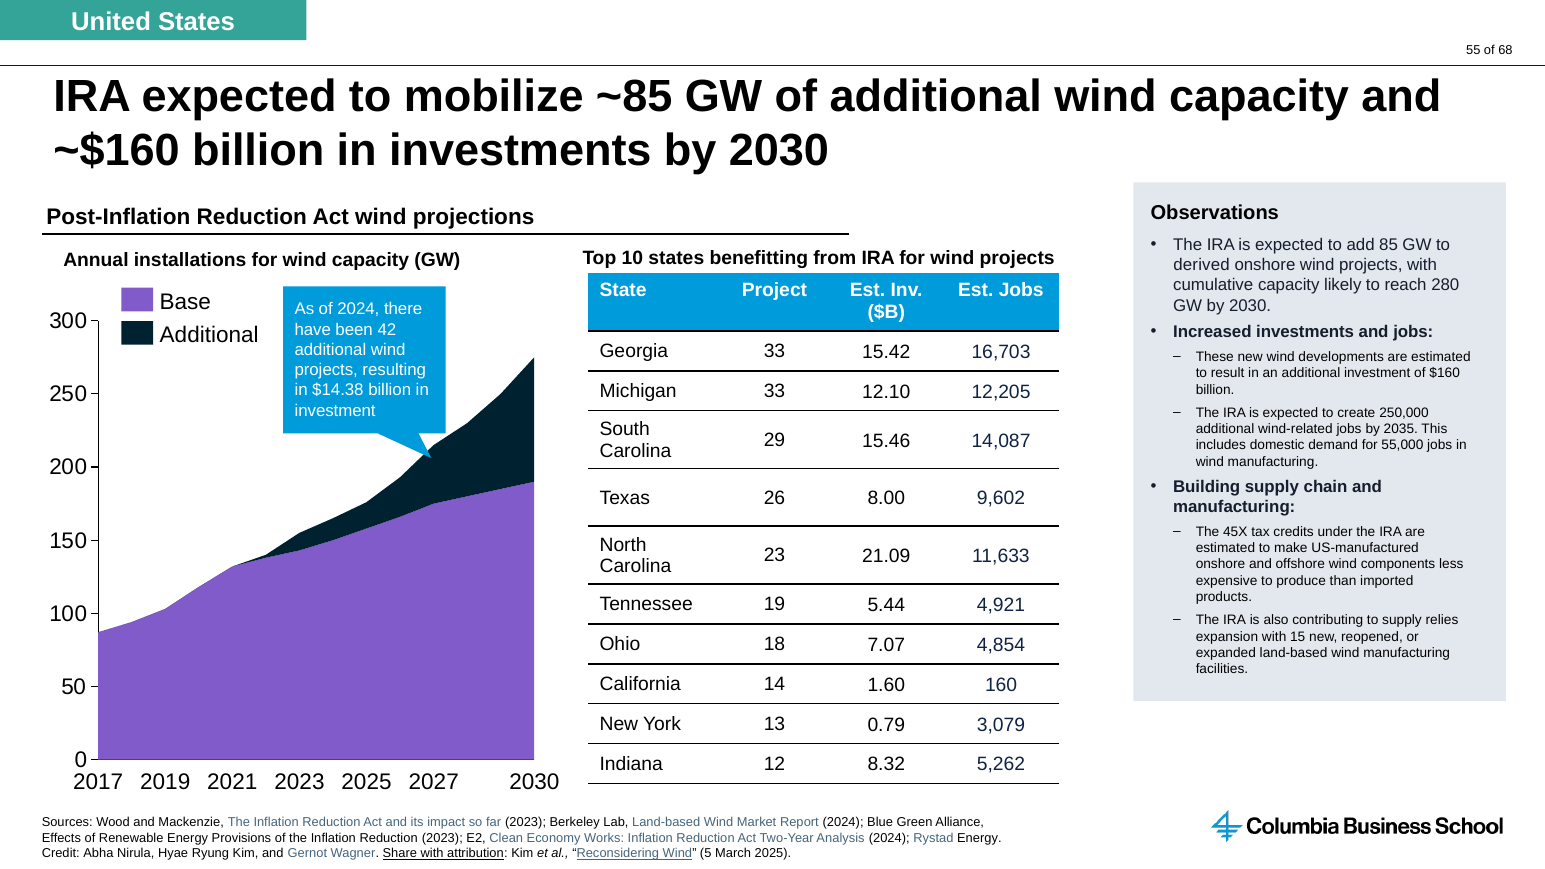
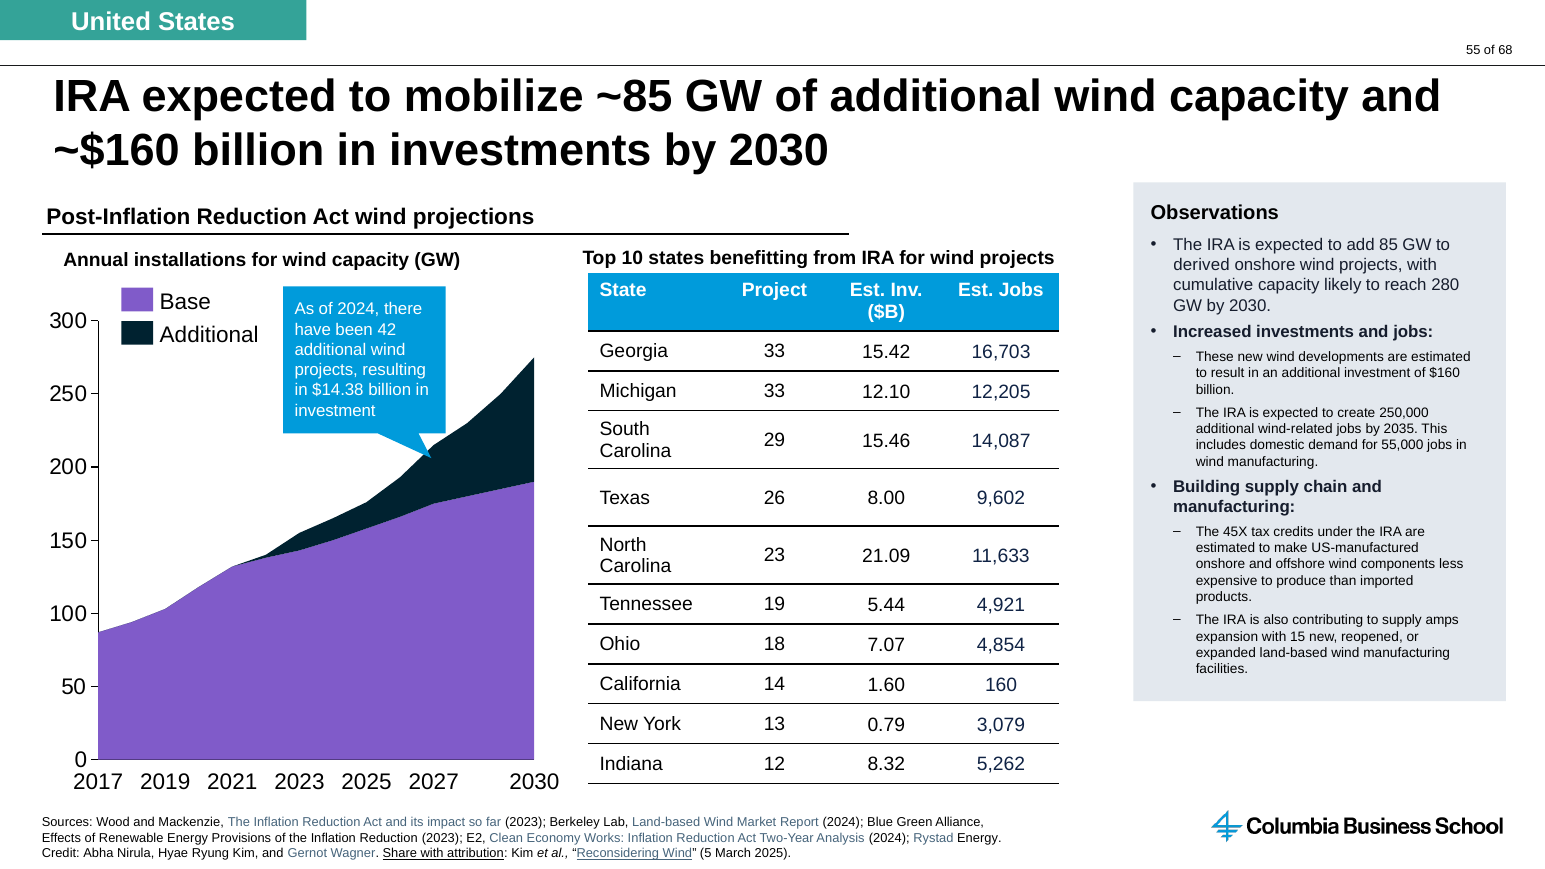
relies: relies -> amps
